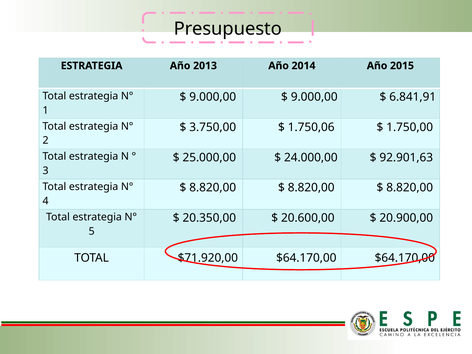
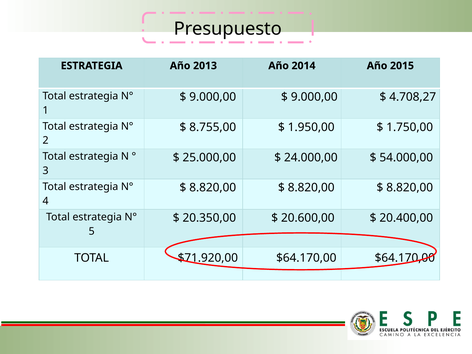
6.841,91: 6.841,91 -> 4.708,27
3.750,00: 3.750,00 -> 8.755,00
1.750,06: 1.750,06 -> 1.950,00
92.901,63: 92.901,63 -> 54.000,00
20.900,00: 20.900,00 -> 20.400,00
